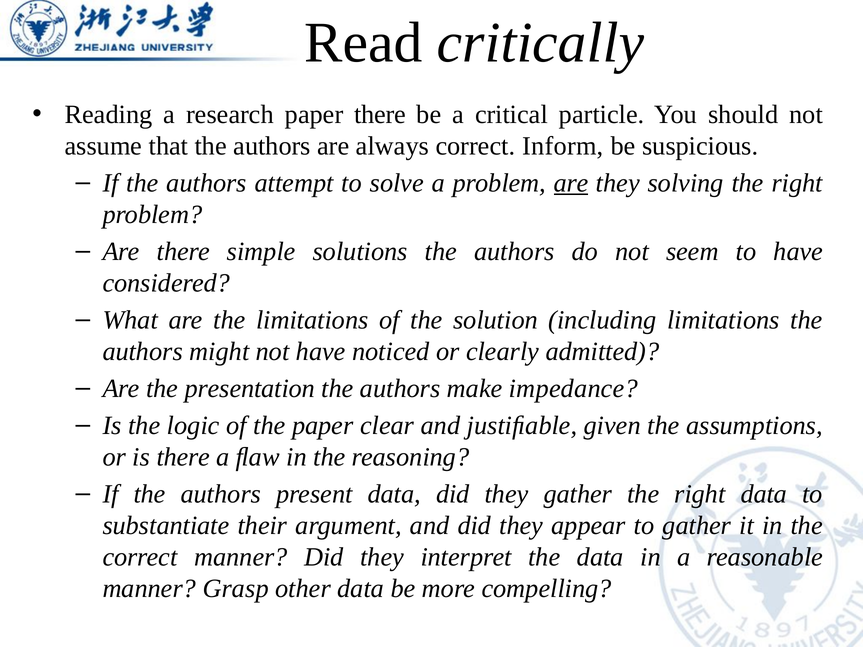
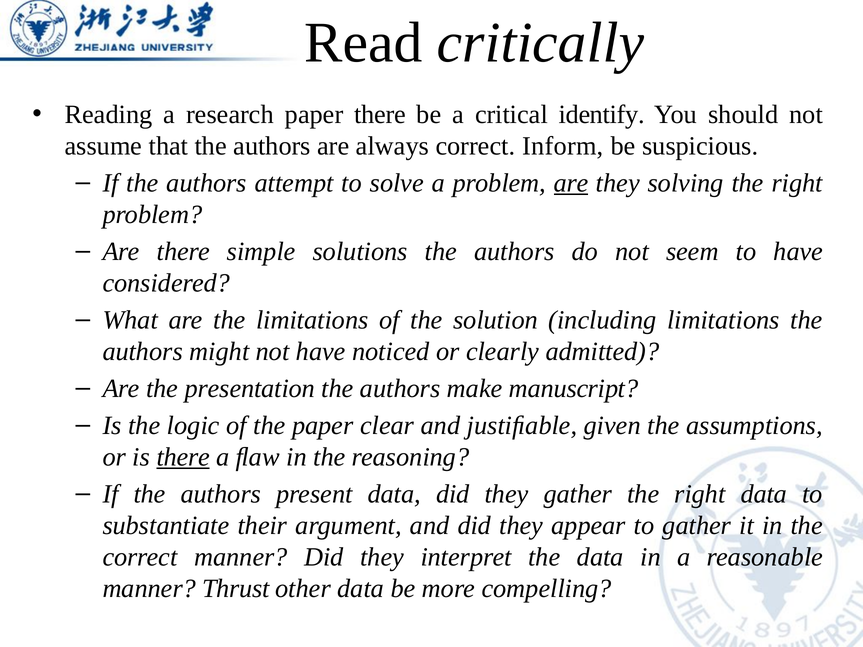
particle: particle -> identify
impedance: impedance -> manuscript
there at (183, 457) underline: none -> present
Grasp: Grasp -> Thrust
